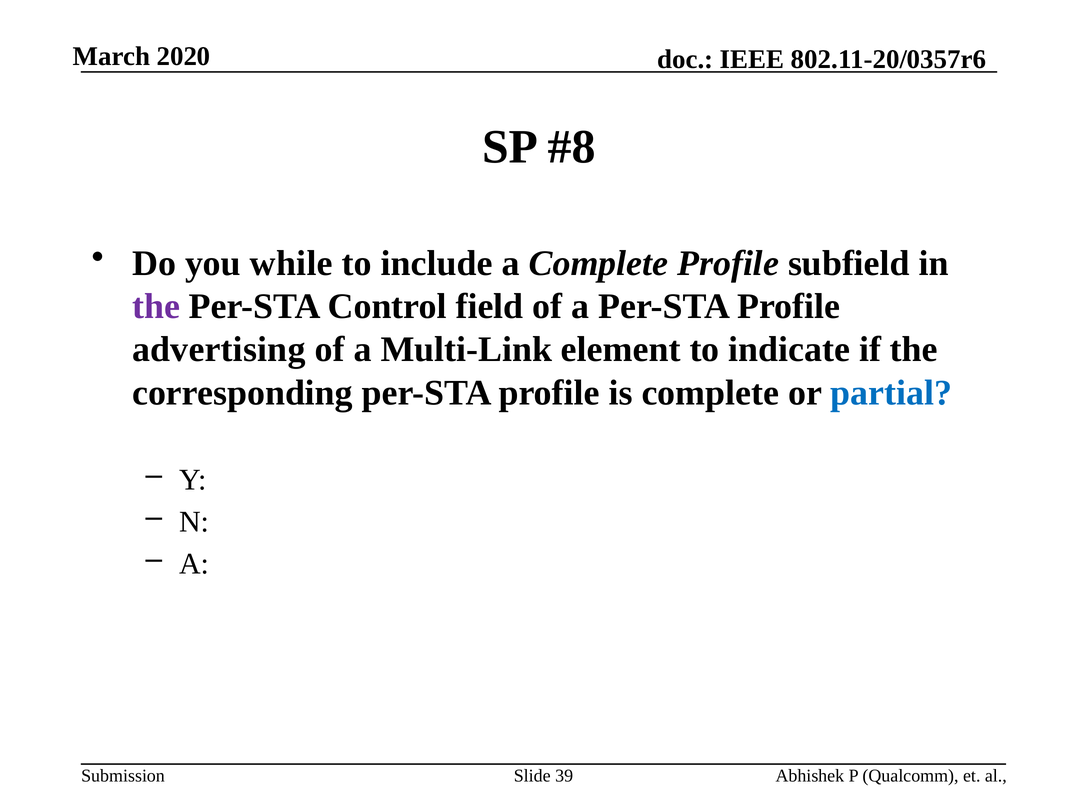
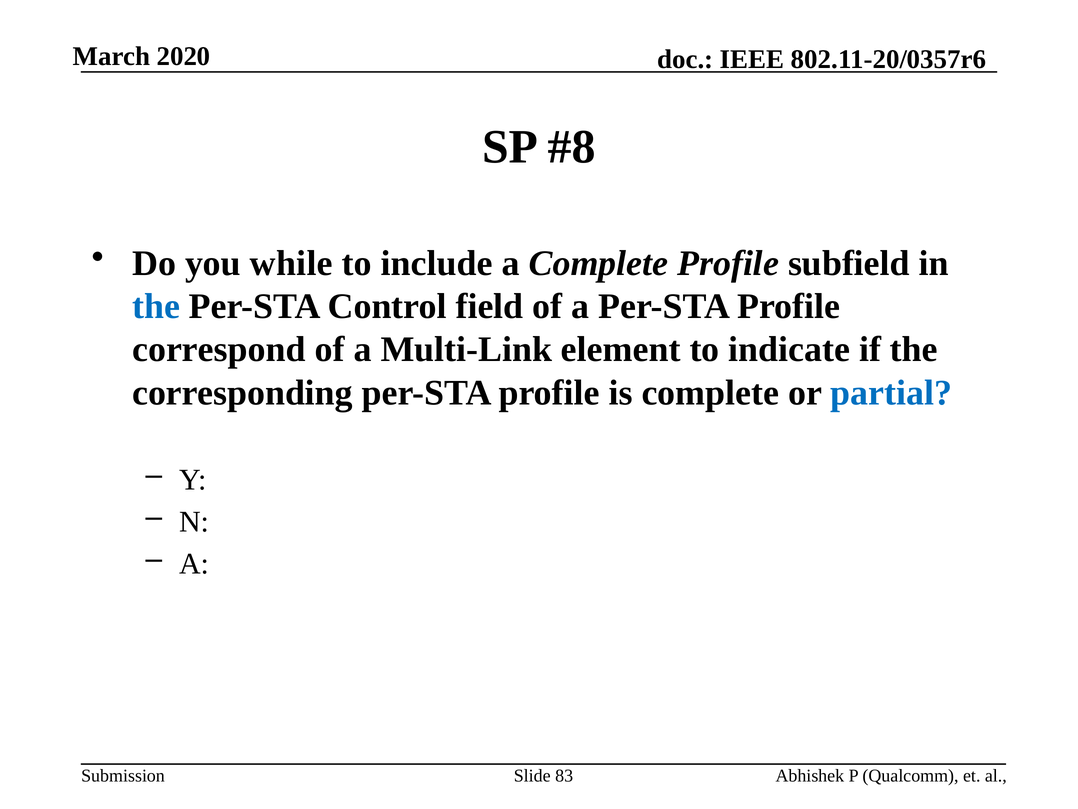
the at (156, 306) colour: purple -> blue
advertising: advertising -> correspond
39: 39 -> 83
